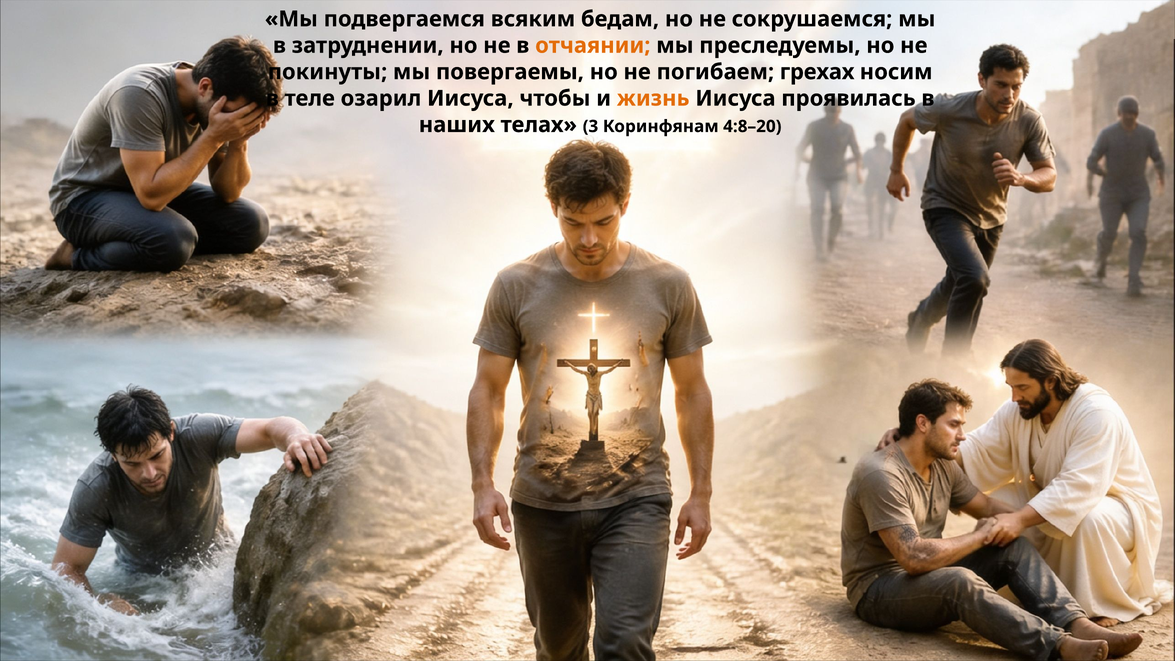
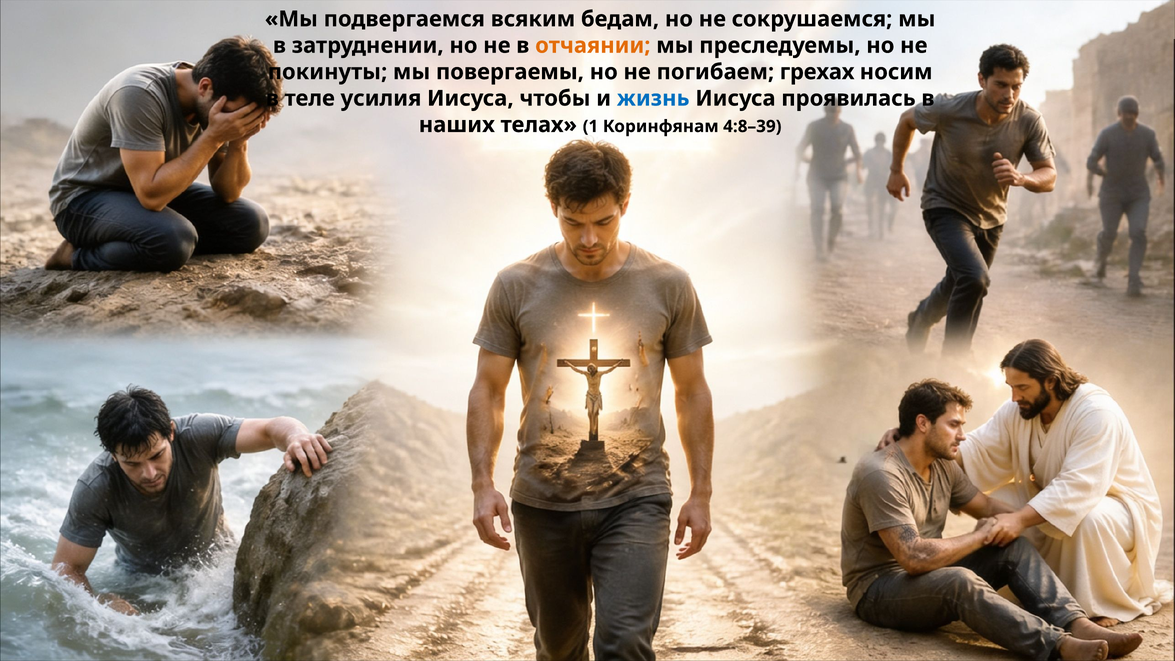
озарил: озарил -> усилия
жизнь colour: orange -> blue
3: 3 -> 1
4:8–20: 4:8–20 -> 4:8–39
